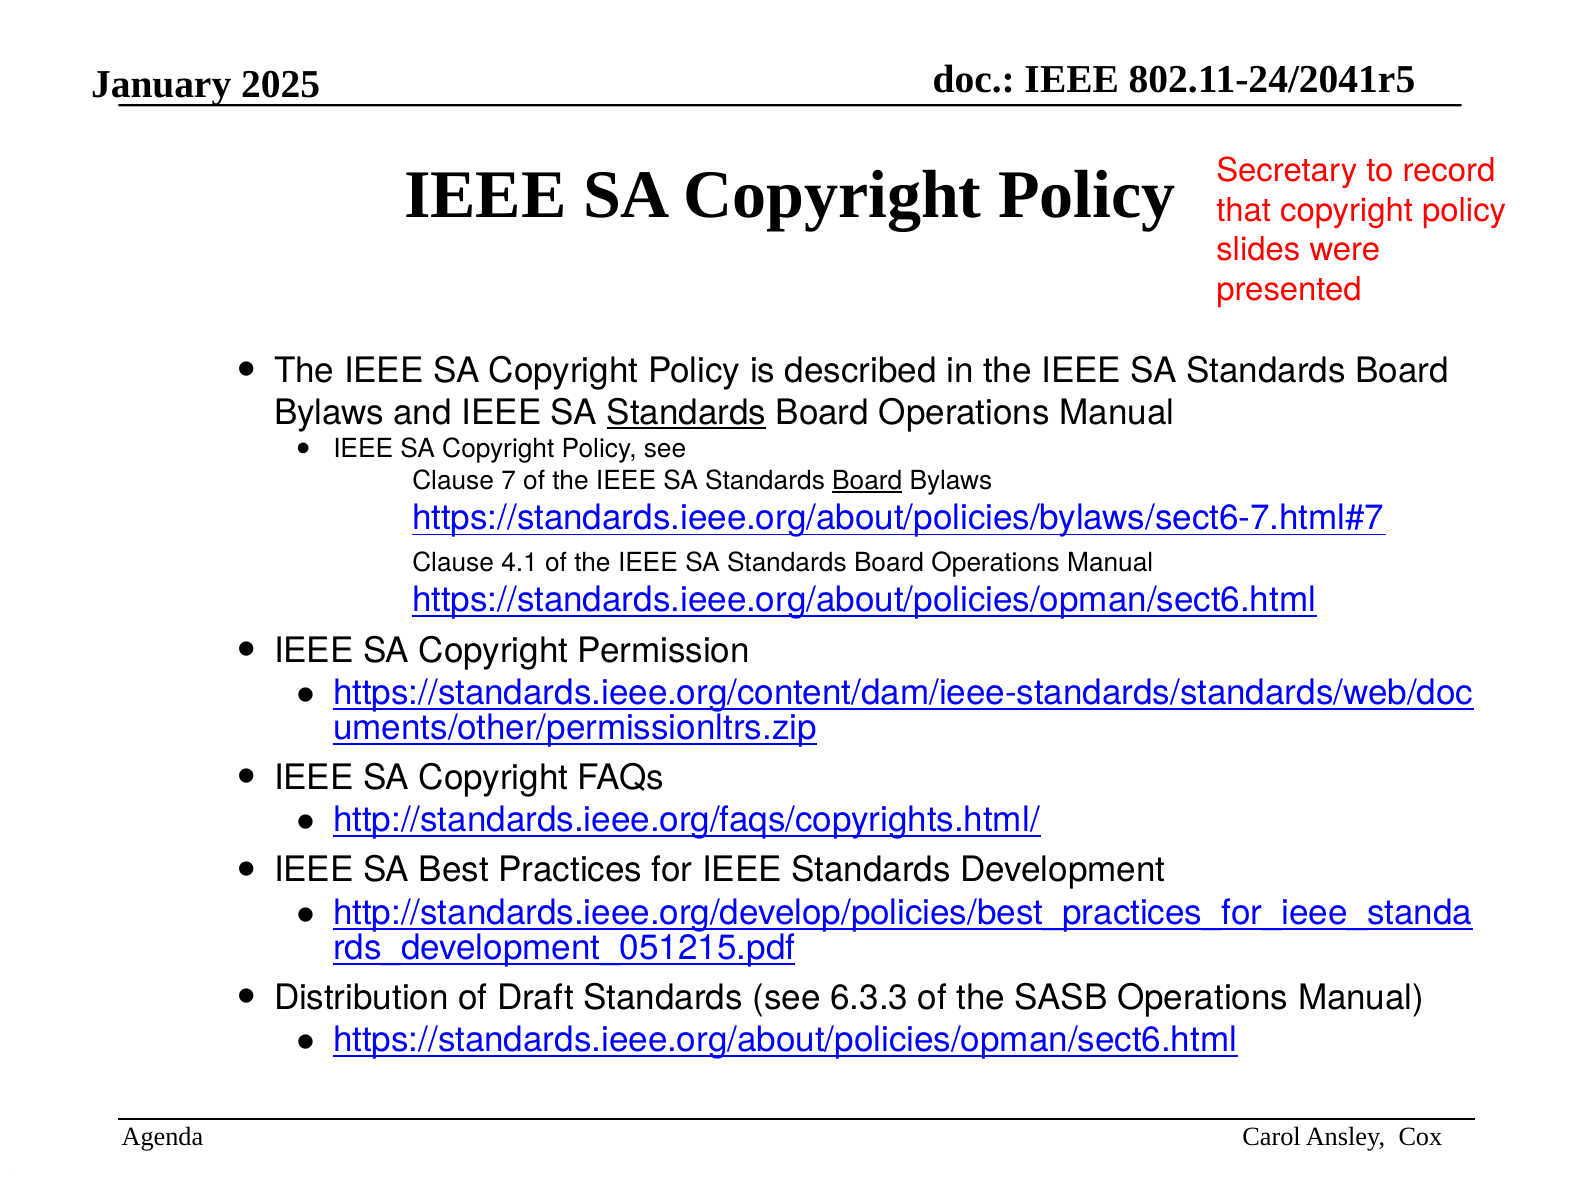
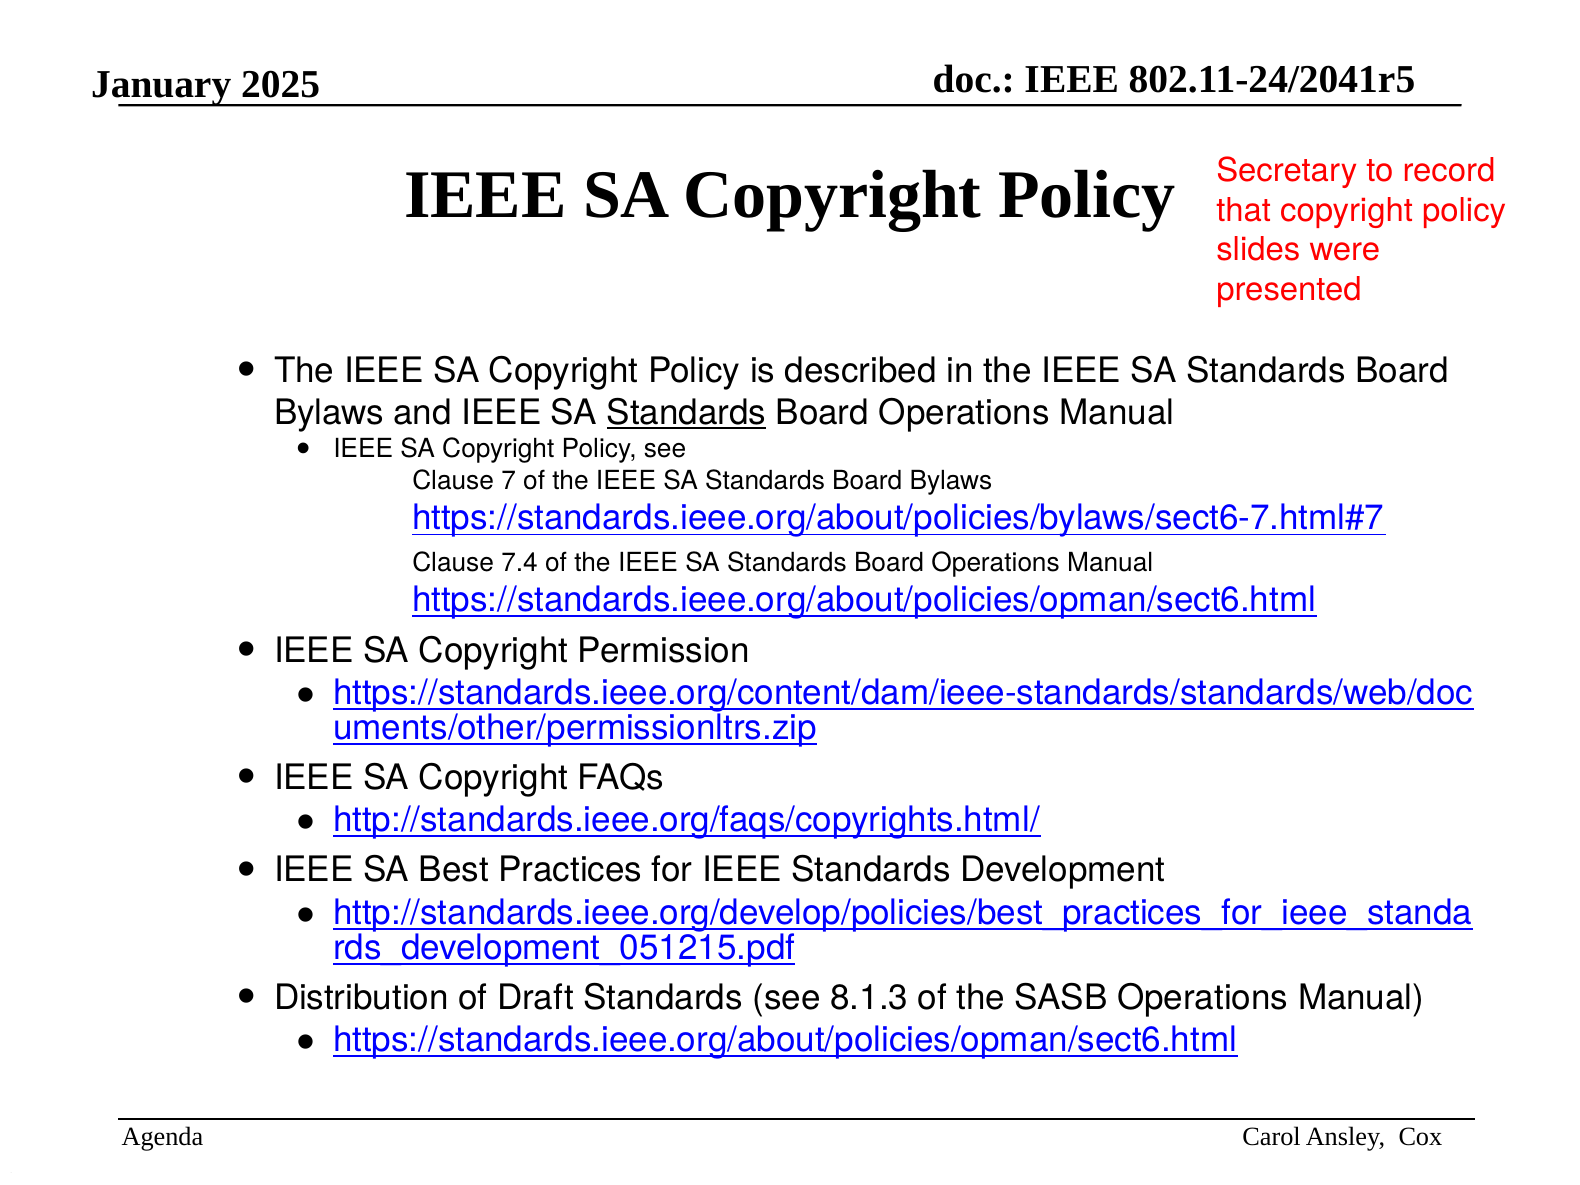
Board at (867, 481) underline: present -> none
4.1: 4.1 -> 7.4
6.3.3: 6.3.3 -> 8.1.3
